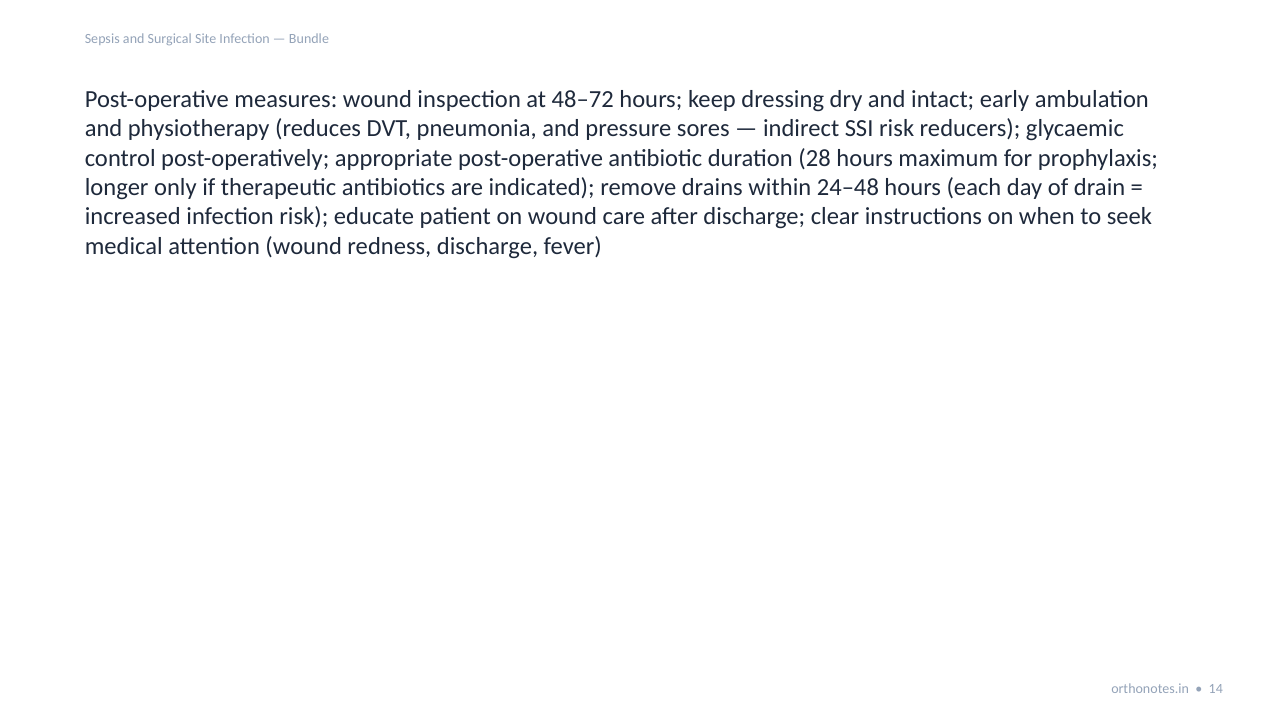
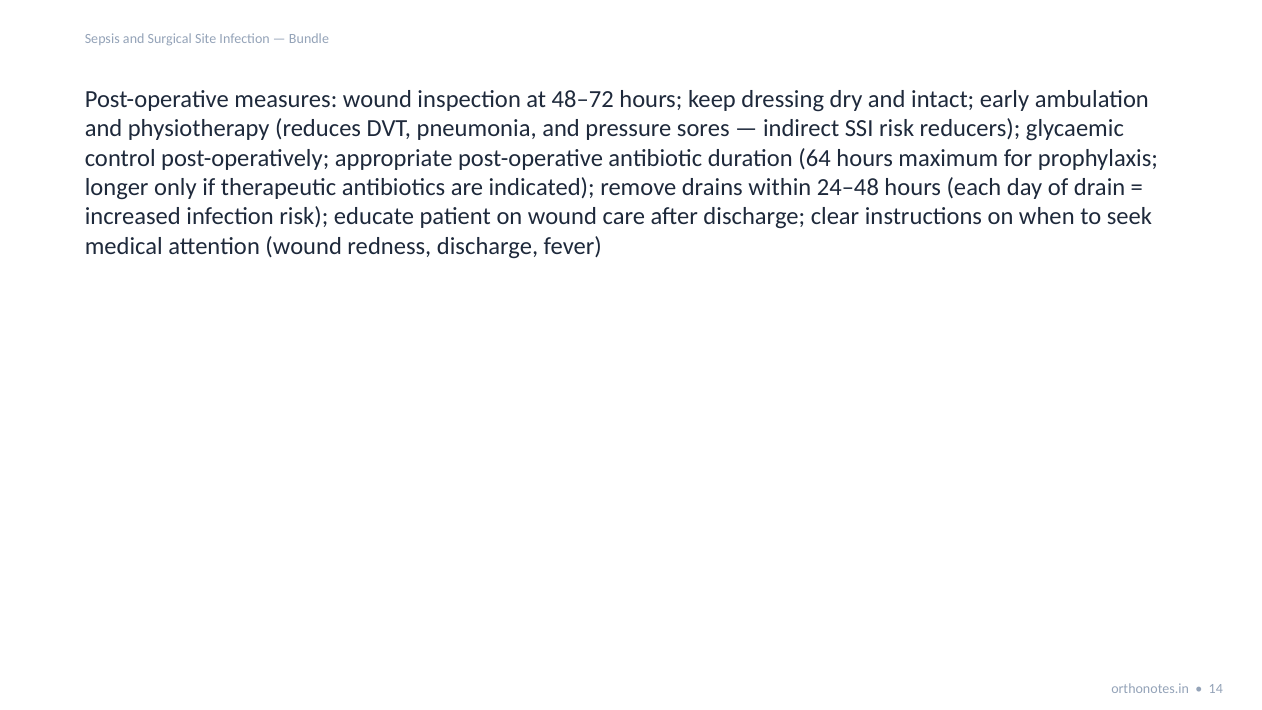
28: 28 -> 64
